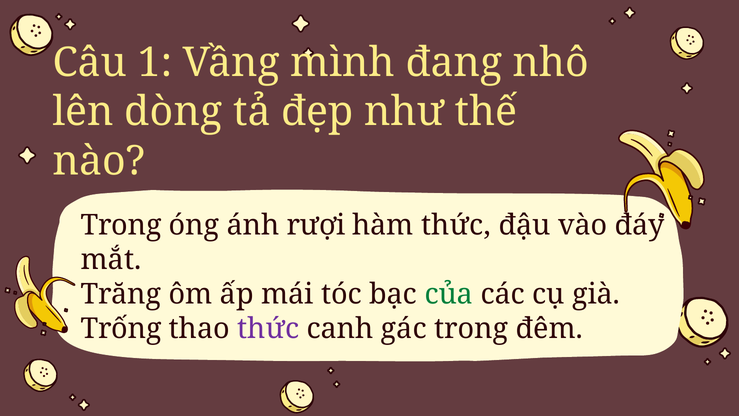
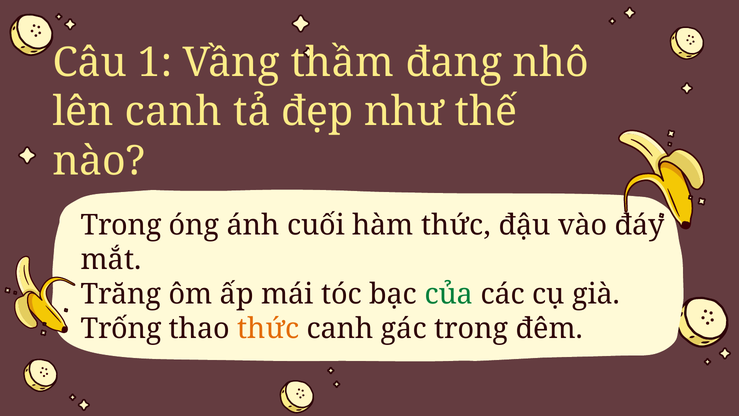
mình: mình -> thầm
lên dòng: dòng -> canh
rượi: rượi -> cuối
thức at (268, 329) colour: purple -> orange
